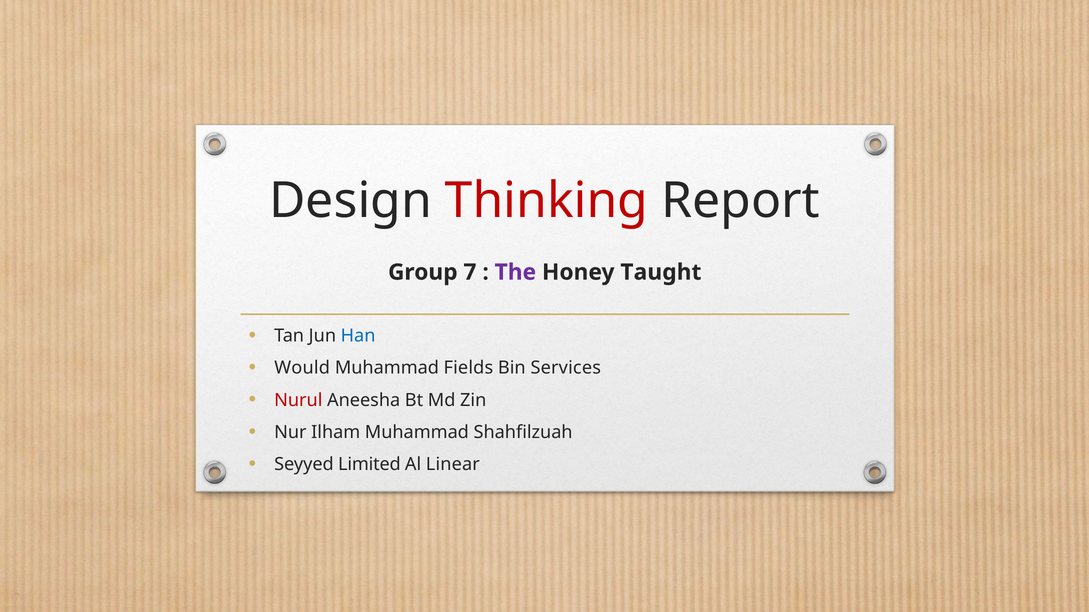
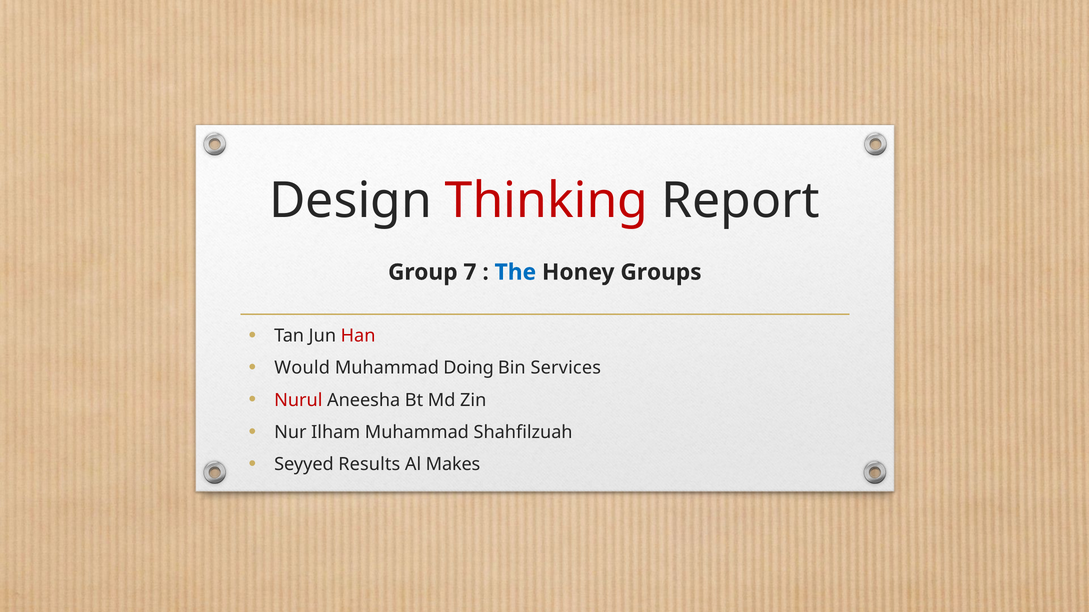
The colour: purple -> blue
Taught: Taught -> Groups
Han colour: blue -> red
Fields: Fields -> Doing
Limited: Limited -> Results
Linear: Linear -> Makes
